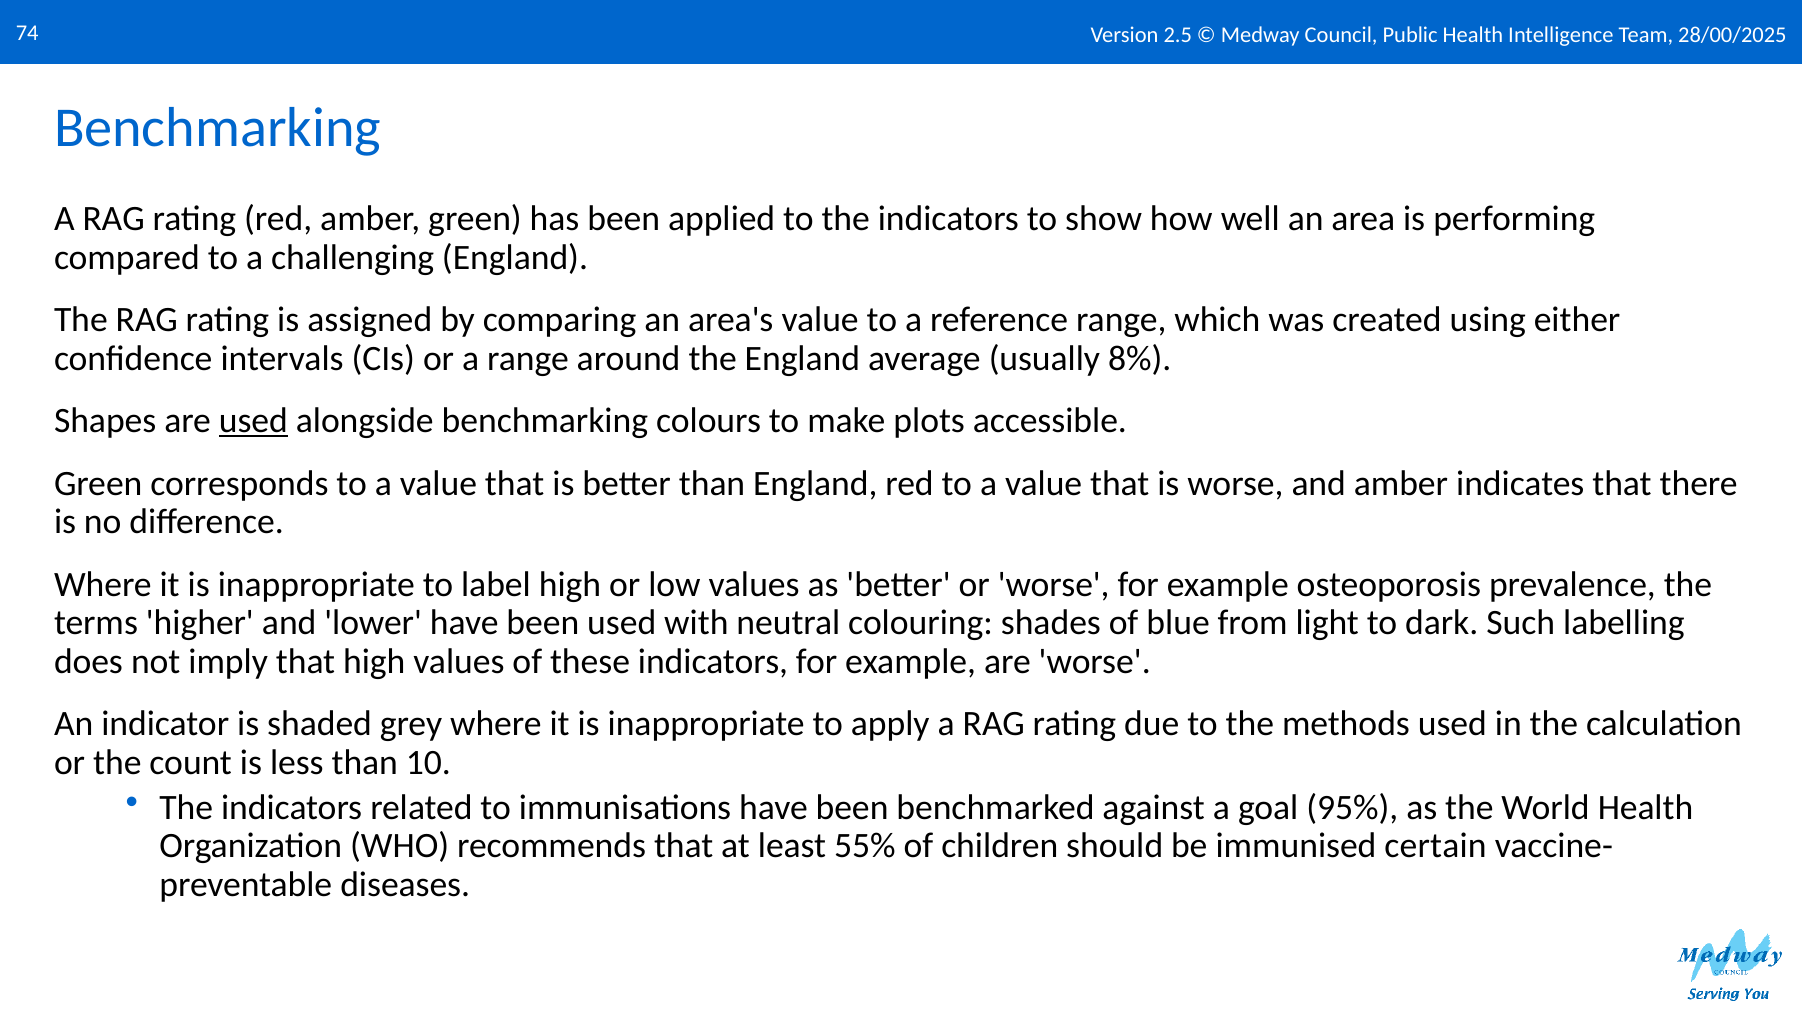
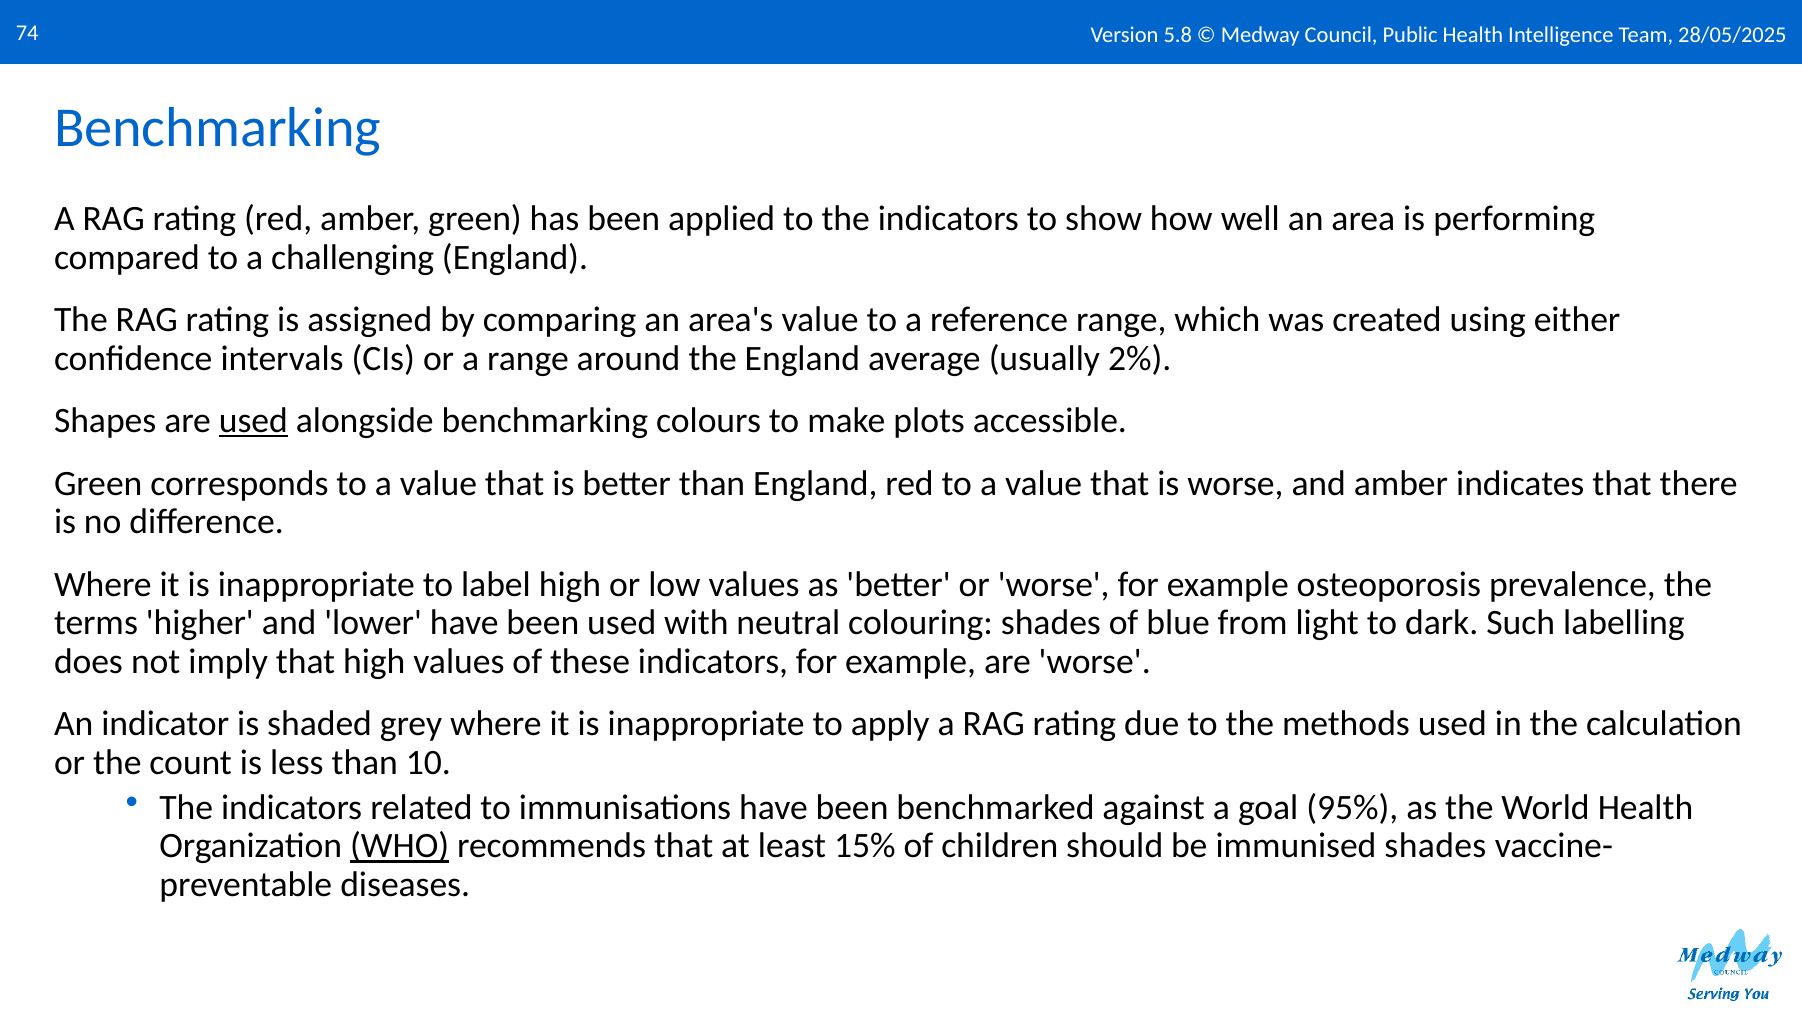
2.5: 2.5 -> 5.8
28/00/2025: 28/00/2025 -> 28/05/2025
8%: 8% -> 2%
WHO underline: none -> present
55%: 55% -> 15%
immunised certain: certain -> shades
